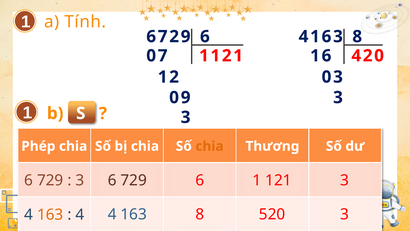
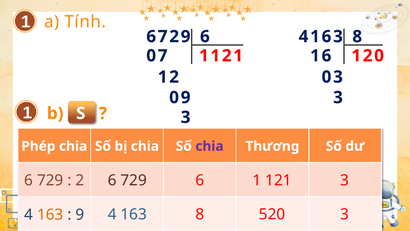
4 at (356, 56): 4 -> 1
chia at (209, 146) colour: orange -> purple
3 at (80, 180): 3 -> 2
4 at (80, 214): 4 -> 9
